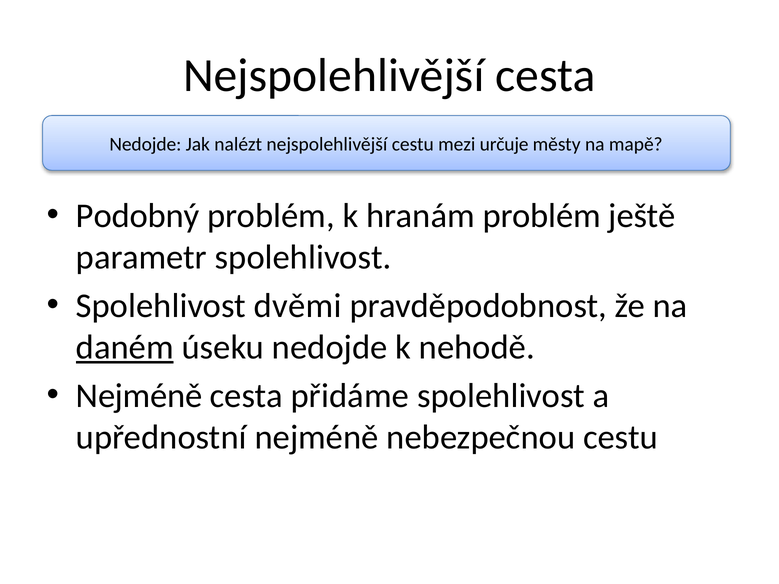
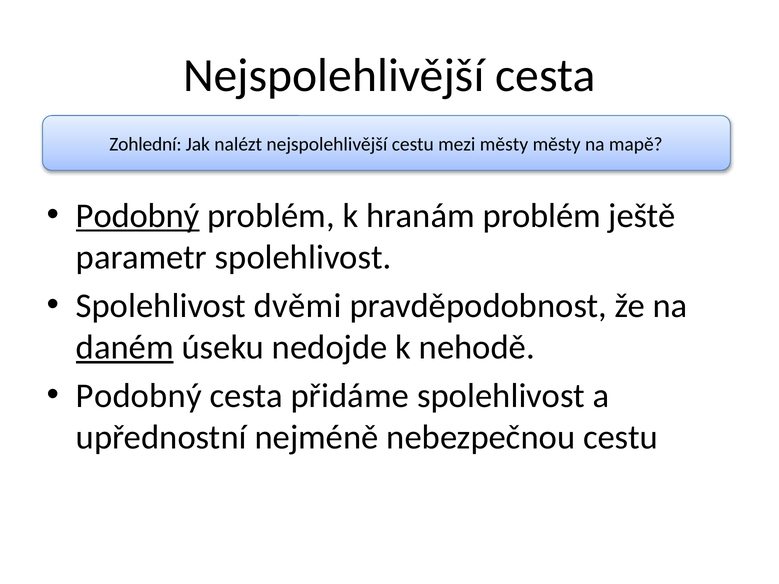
Nedojde at (145, 144): Nedojde -> Zohlední
mezi určuje: určuje -> městy
Podobný at (138, 216) underline: none -> present
Nejméně at (139, 396): Nejméně -> Podobný
